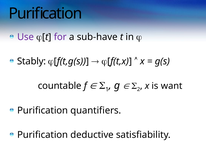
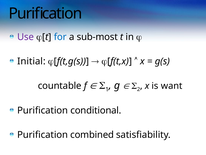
for colour: purple -> blue
sub-have: sub-have -> sub-most
Stably: Stably -> Initial
quantifiers: quantifiers -> conditional
deductive: deductive -> combined
